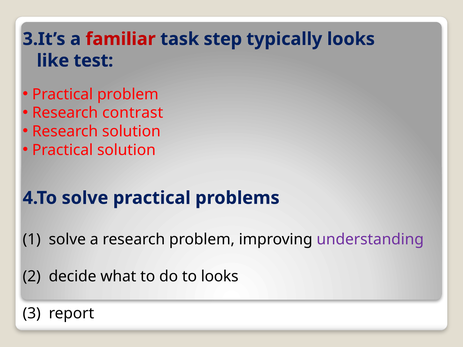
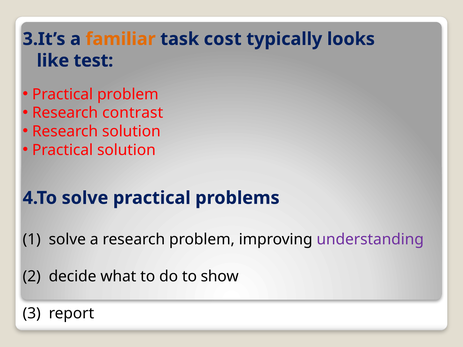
familiar colour: red -> orange
step: step -> cost
to looks: looks -> show
